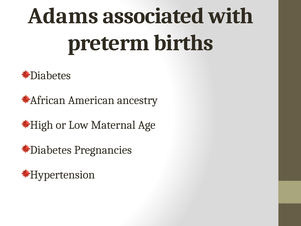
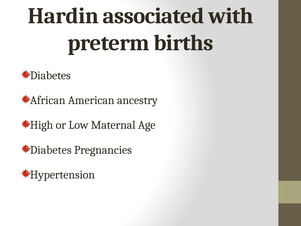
Adams: Adams -> Hardin
